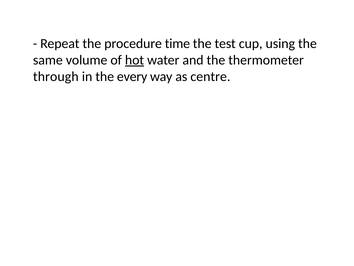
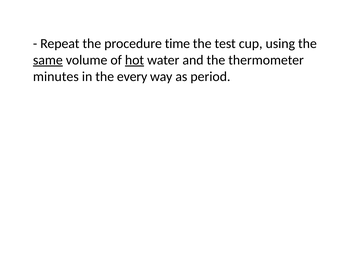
same underline: none -> present
through: through -> minutes
centre: centre -> period
